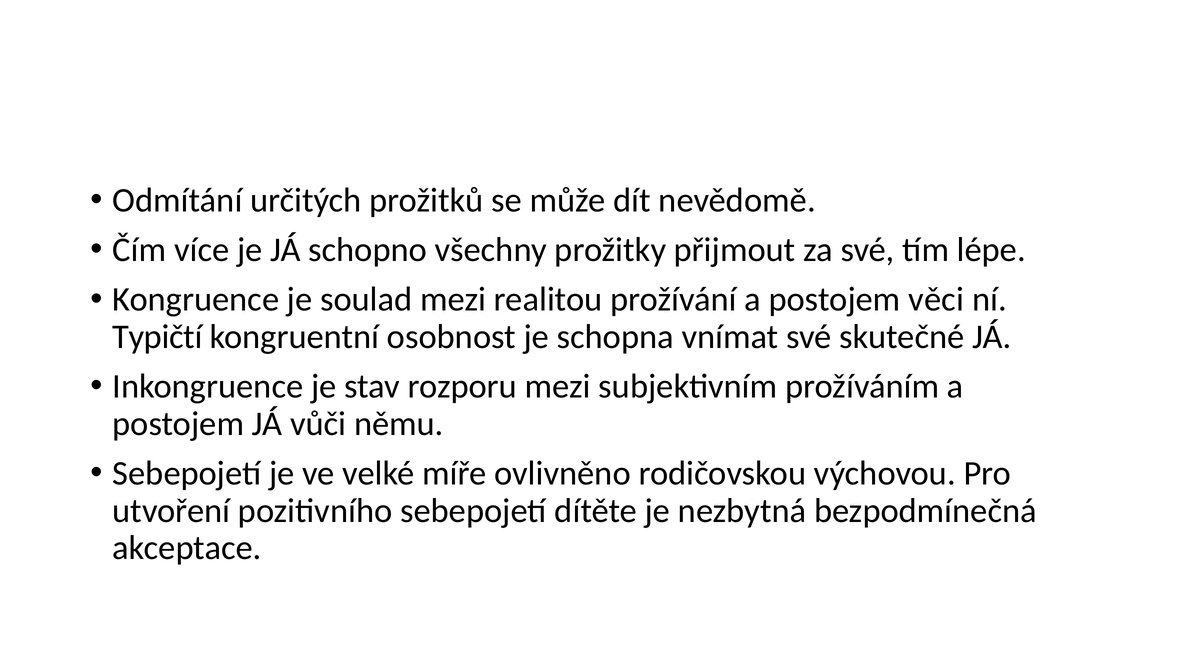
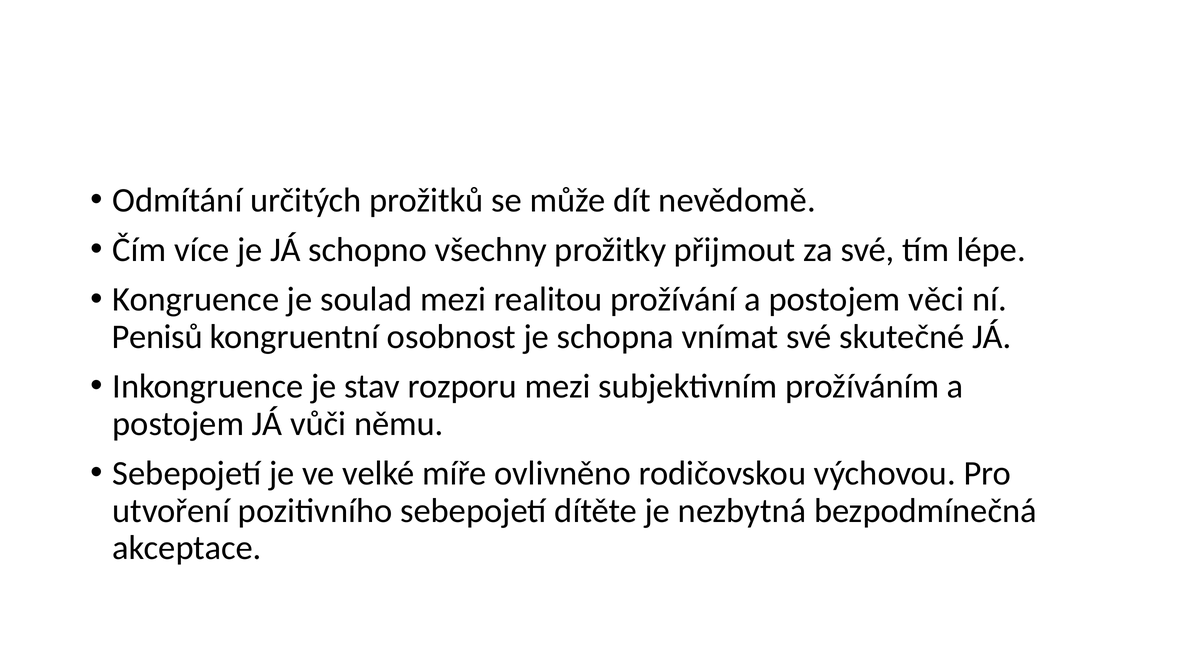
Typičtí: Typičtí -> Penisů
